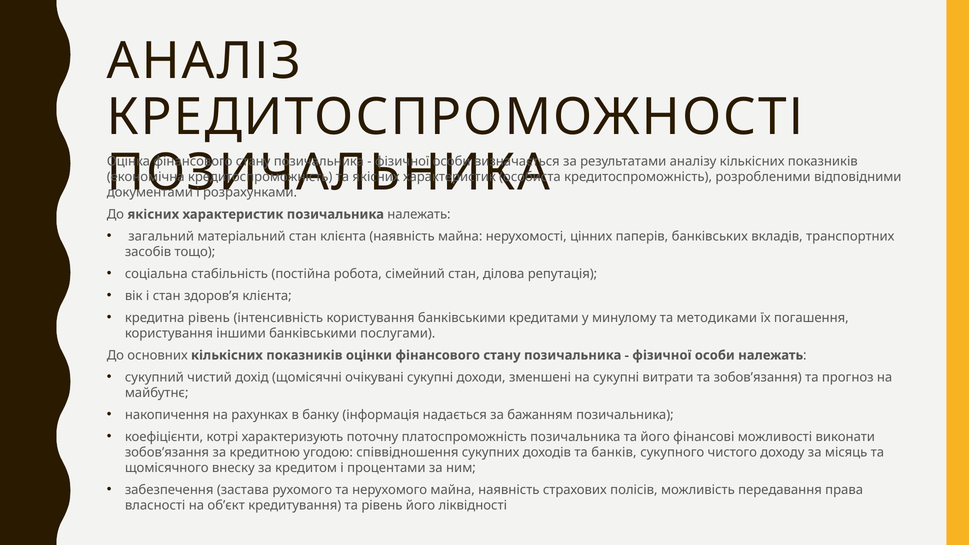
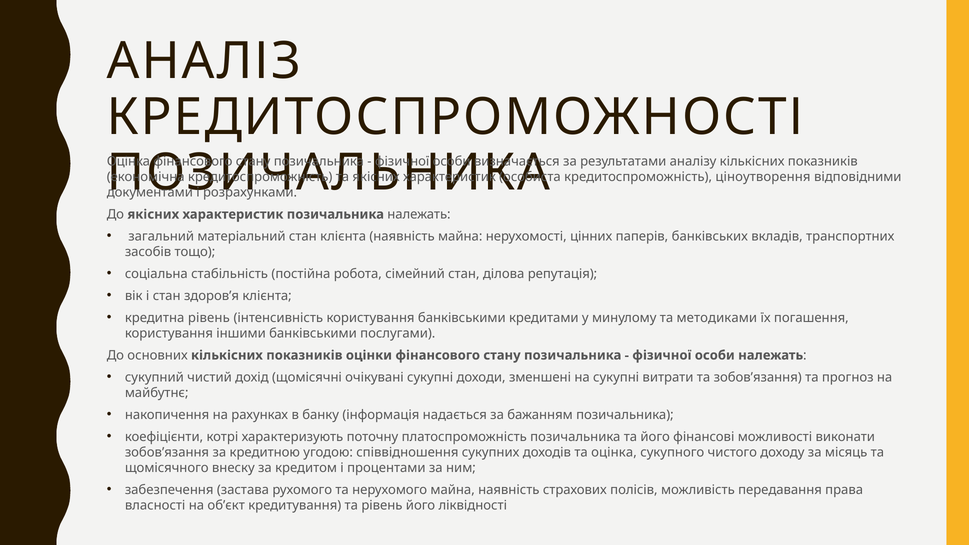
розробленими: розробленими -> ціноутворення
та банків: банків -> оцінка
